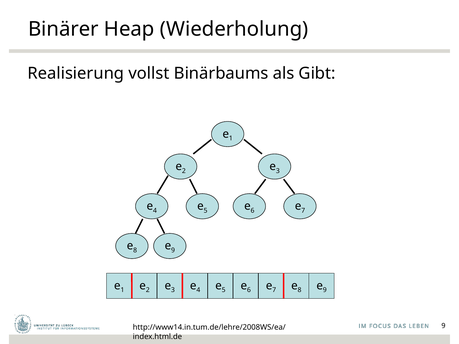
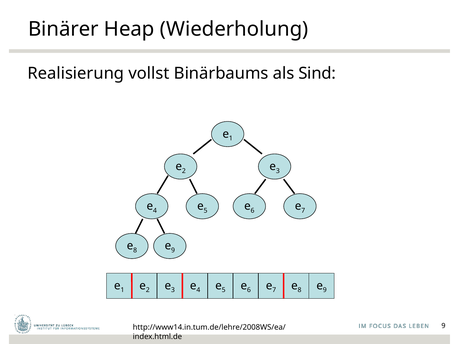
Gibt: Gibt -> Sind
